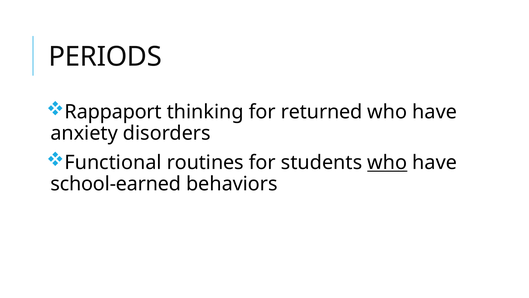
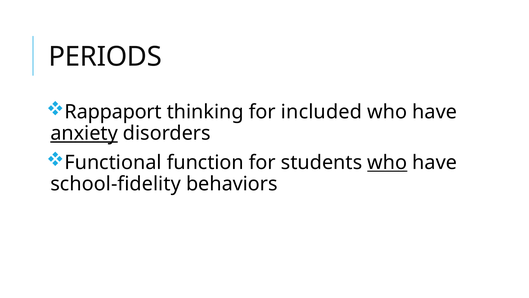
returned: returned -> included
anxiety underline: none -> present
routines: routines -> function
school-earned: school-earned -> school-fidelity
